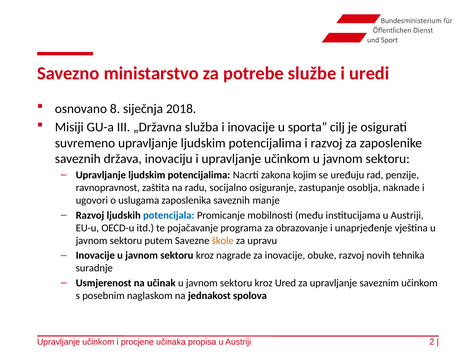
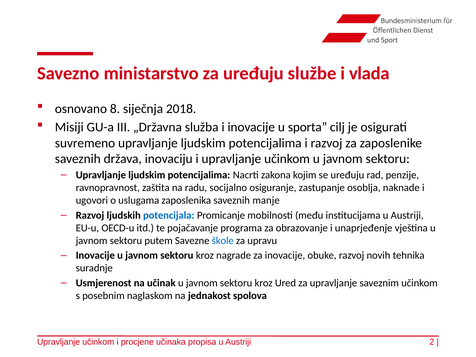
za potrebe: potrebe -> uređuju
uredi: uredi -> vlada
škole colour: orange -> blue
